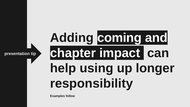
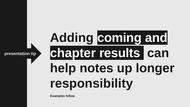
impact: impact -> results
using: using -> notes
